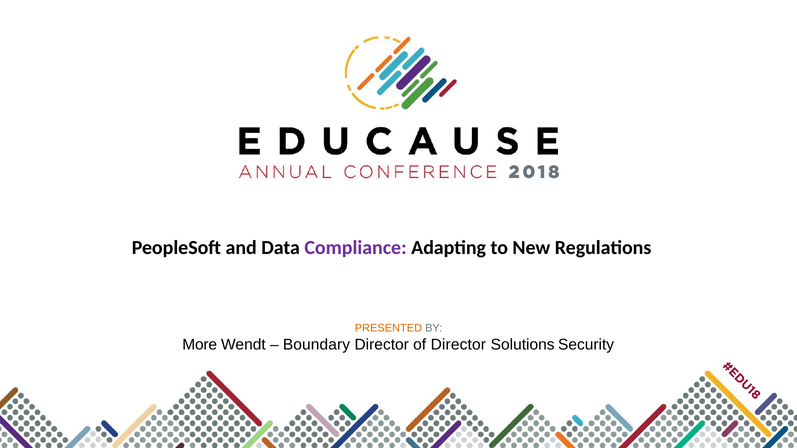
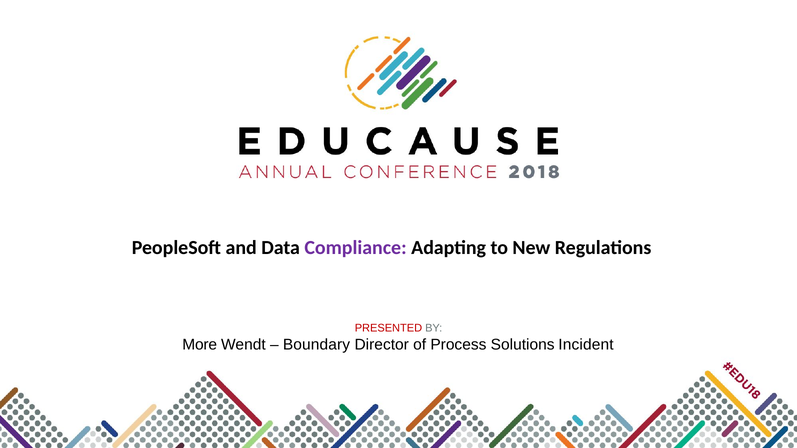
PRESENTED colour: orange -> red
of Director: Director -> Process
Security: Security -> Incident
